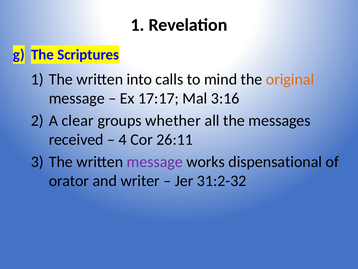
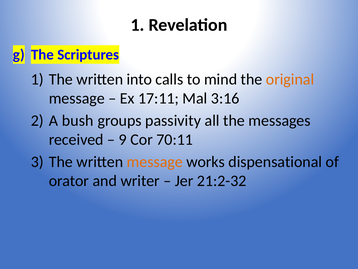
17:17: 17:17 -> 17:11
clear: clear -> bush
whether: whether -> passivity
4: 4 -> 9
26:11: 26:11 -> 70:11
message at (155, 161) colour: purple -> orange
31:2-32: 31:2-32 -> 21:2-32
